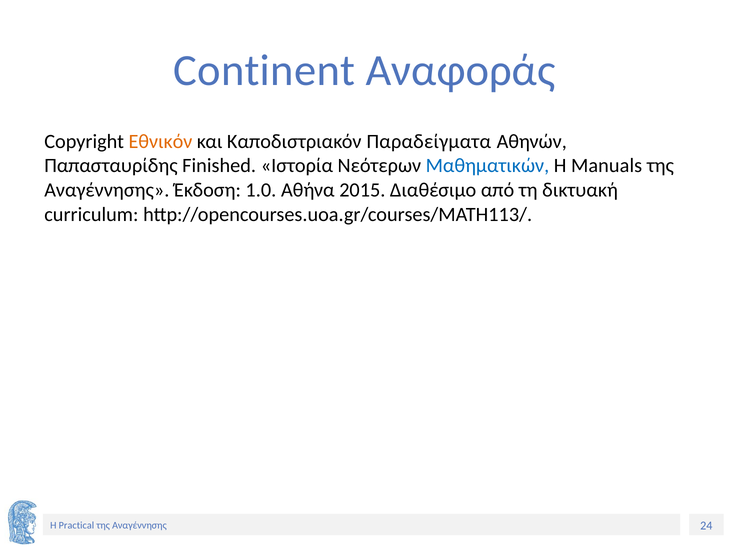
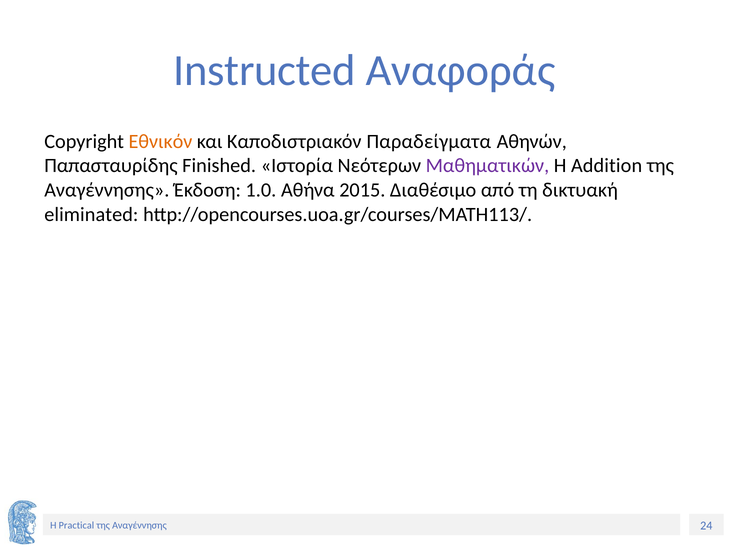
Continent: Continent -> Instructed
Μαθηματικών colour: blue -> purple
Manuals: Manuals -> Addition
curriculum: curriculum -> eliminated
